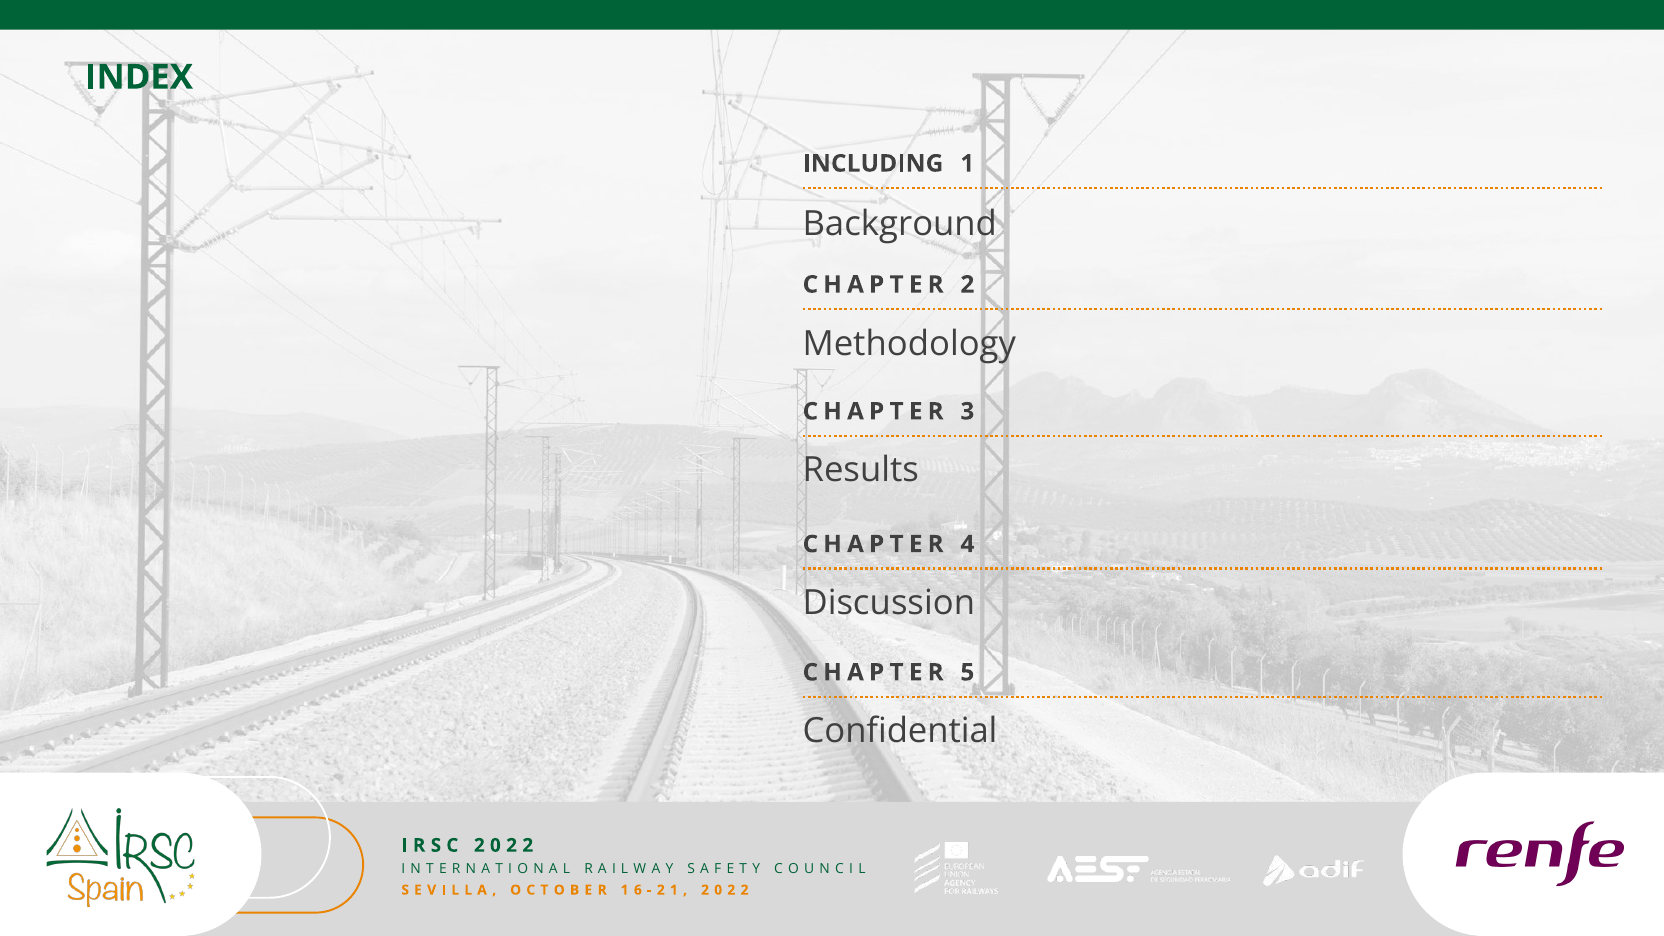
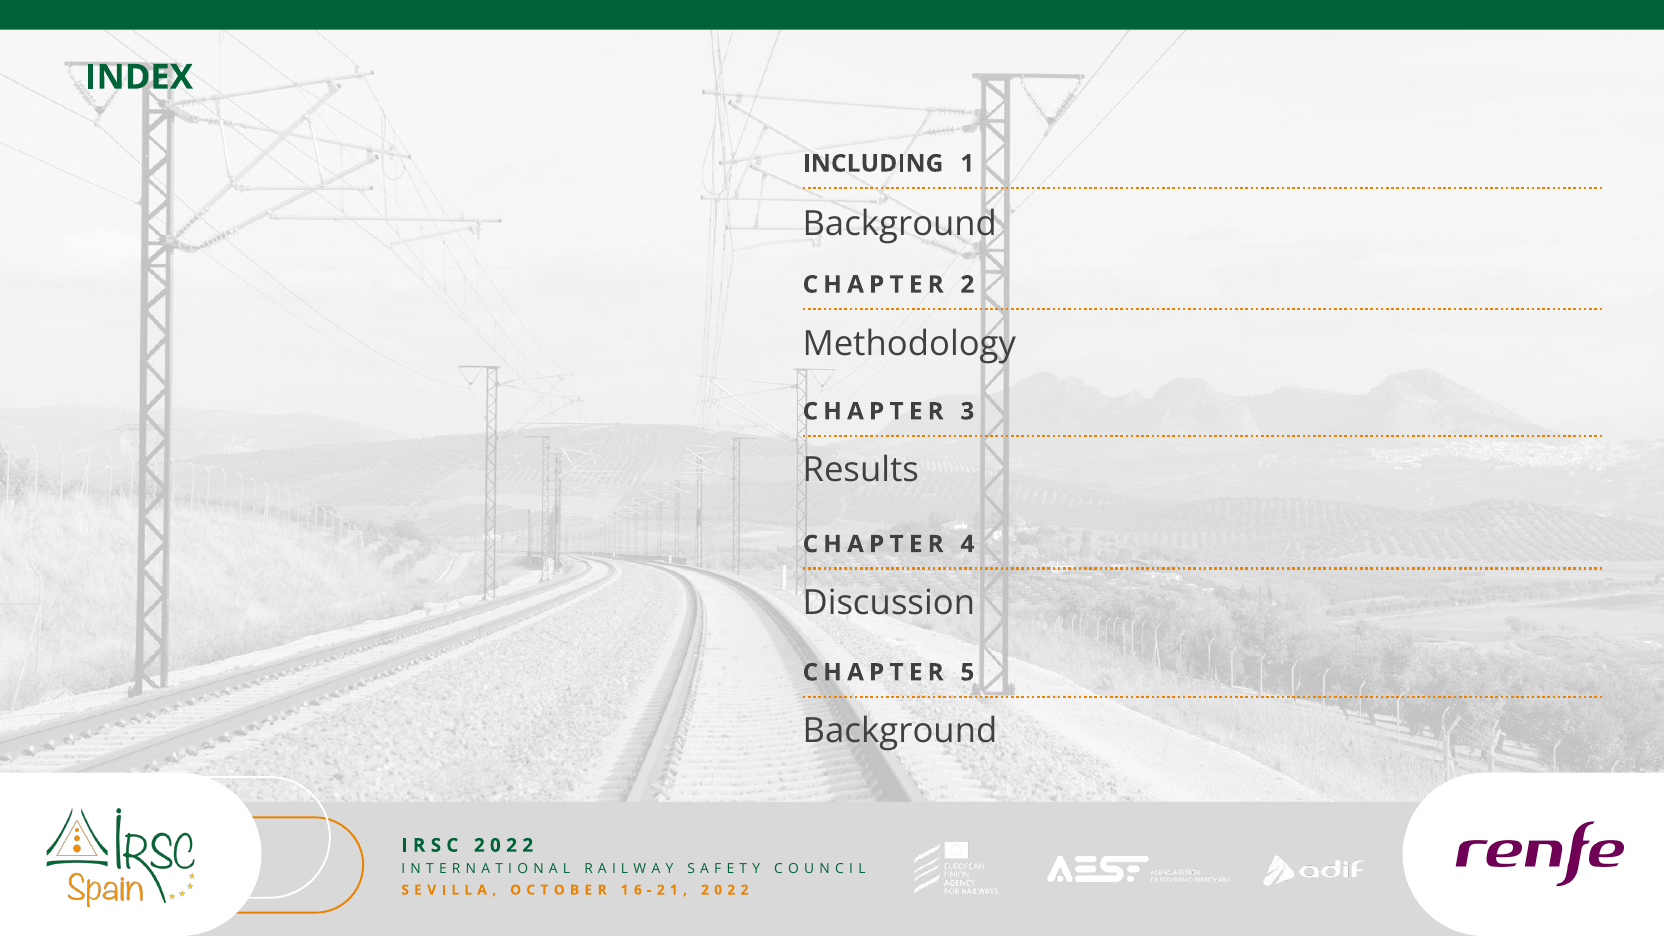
Confidential at (900, 731): Confidential -> Background
